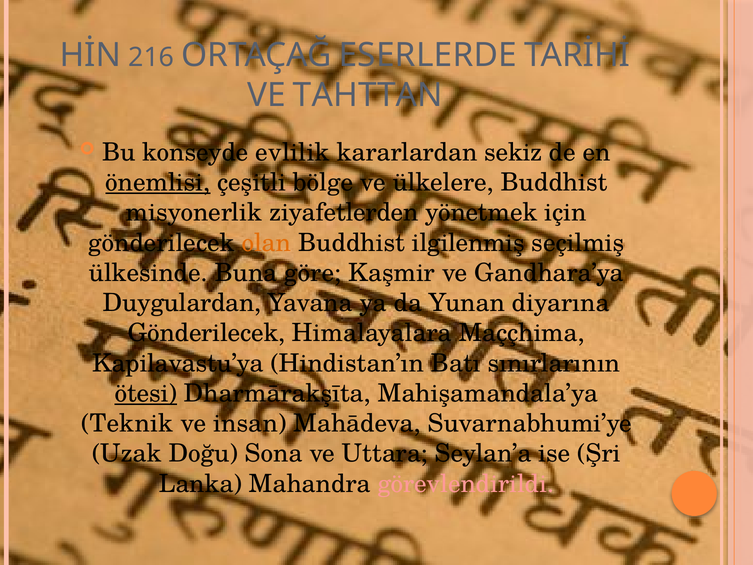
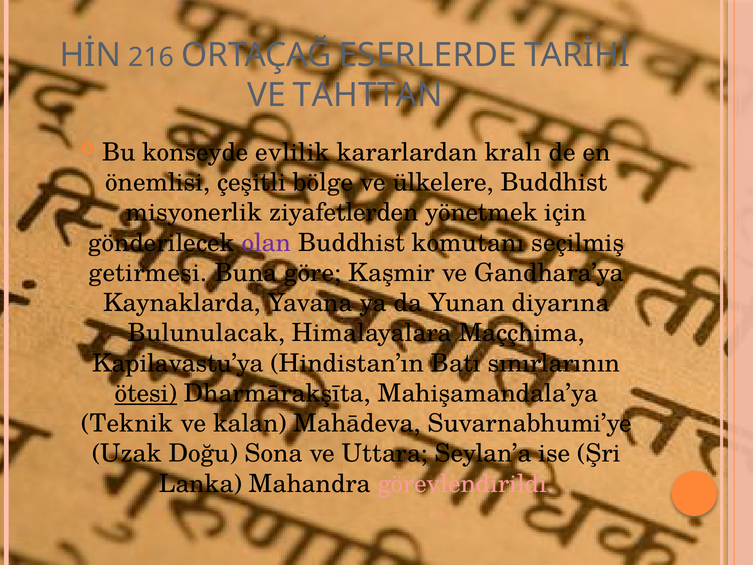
sekiz: sekiz -> kralı
önemlisi underline: present -> none
olan colour: orange -> purple
ilgilenmiş: ilgilenmiş -> komutanı
ülkesinde: ülkesinde -> getirmesi
Duygulardan: Duygulardan -> Kaynaklarda
Gönderilecek at (207, 333): Gönderilecek -> Bulunulacak
insan: insan -> kalan
